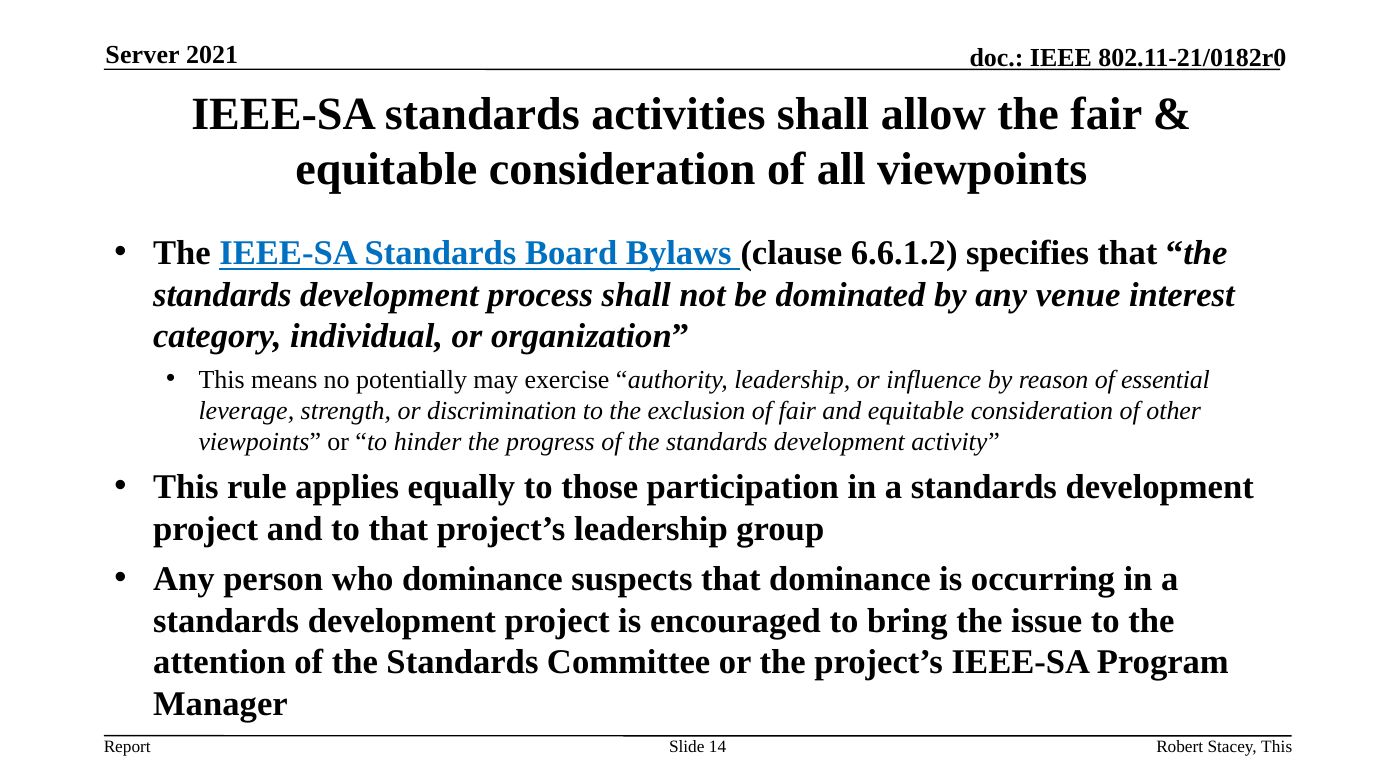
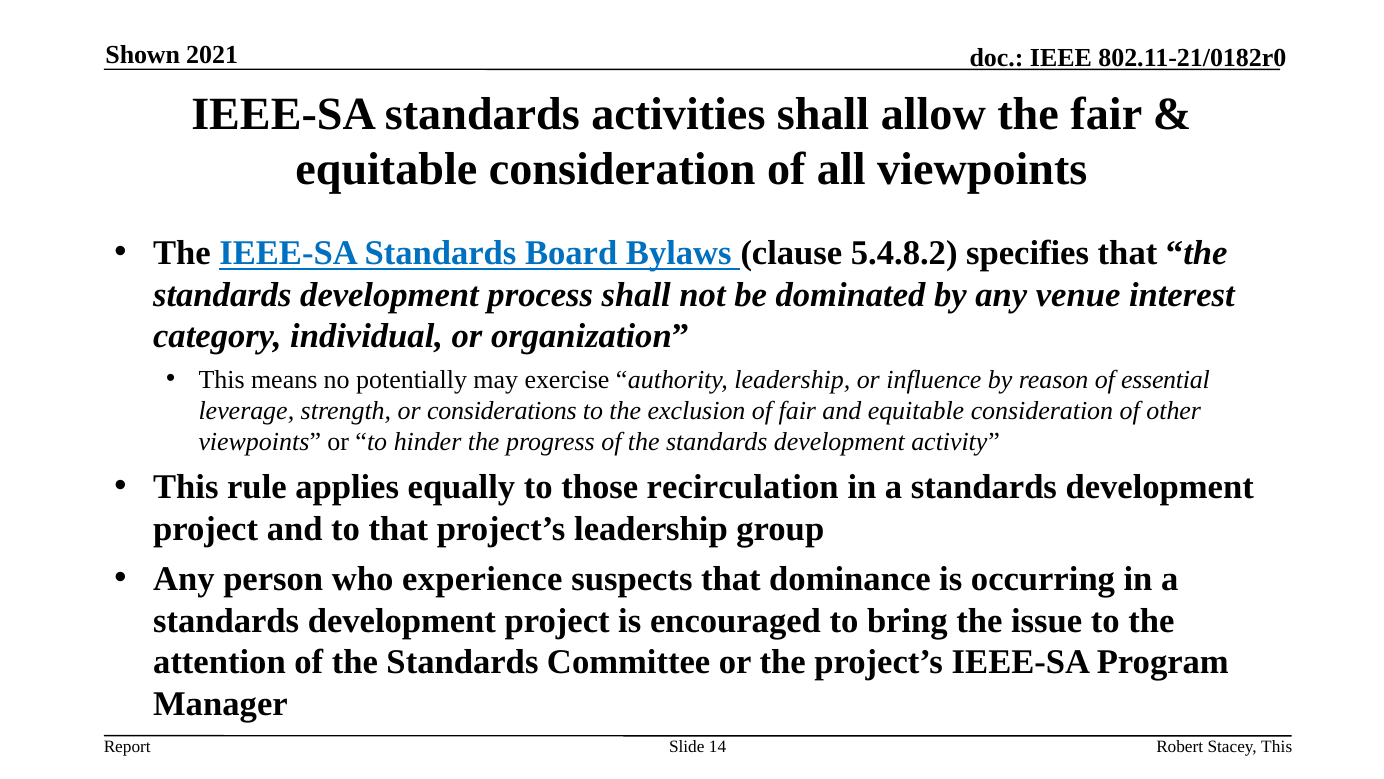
Server: Server -> Shown
6.6.1.2: 6.6.1.2 -> 5.4.8.2
discrimination: discrimination -> considerations
participation: participation -> recirculation
who dominance: dominance -> experience
